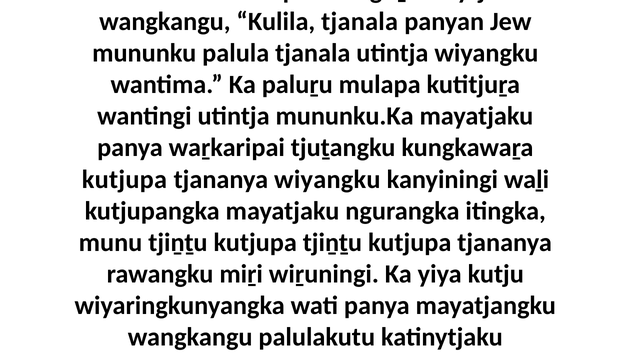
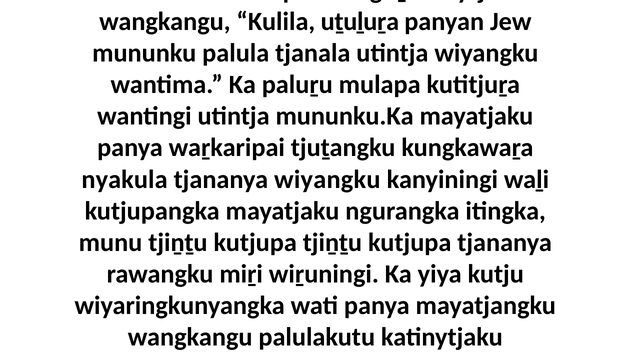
Kulila tjanala: tjanala -> uṯuḻuṟa
kutjupa at (124, 179): kutjupa -> nyakula
